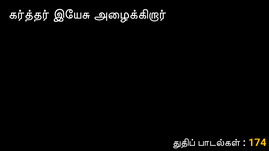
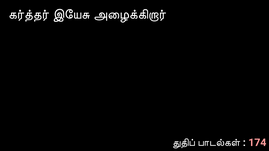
174 colour: yellow -> pink
